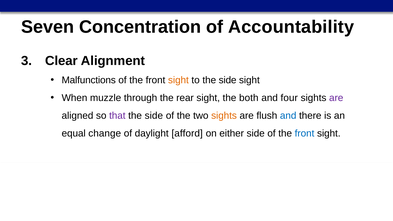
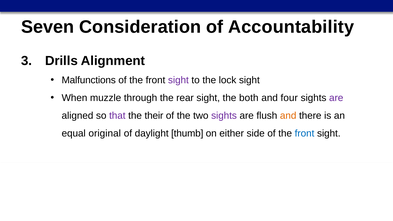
Concentration: Concentration -> Consideration
Clear: Clear -> Drills
sight at (178, 80) colour: orange -> purple
to the side: side -> lock
side at (154, 116): side -> their
sights at (224, 116) colour: orange -> purple
and at (288, 116) colour: blue -> orange
change: change -> original
afford: afford -> thumb
